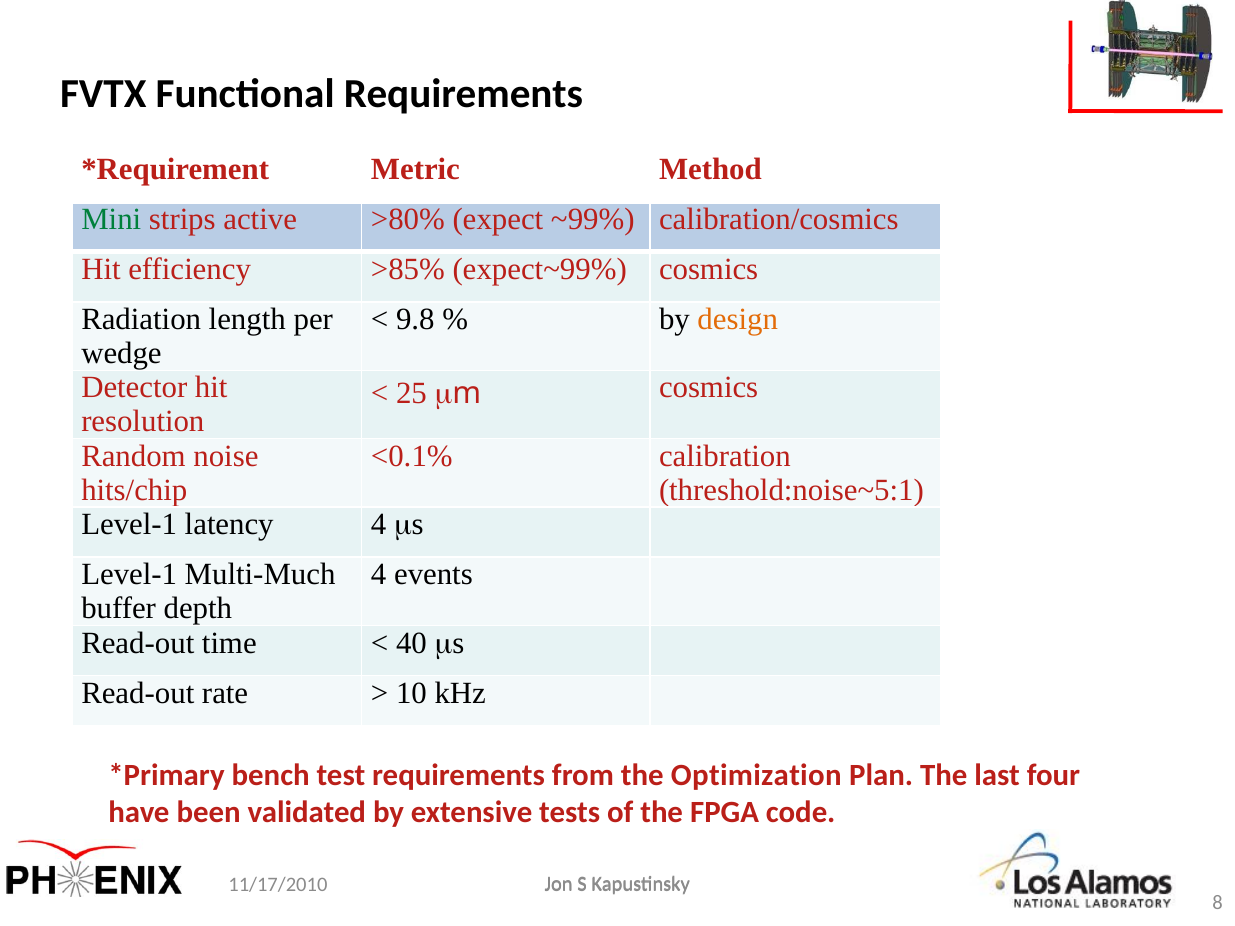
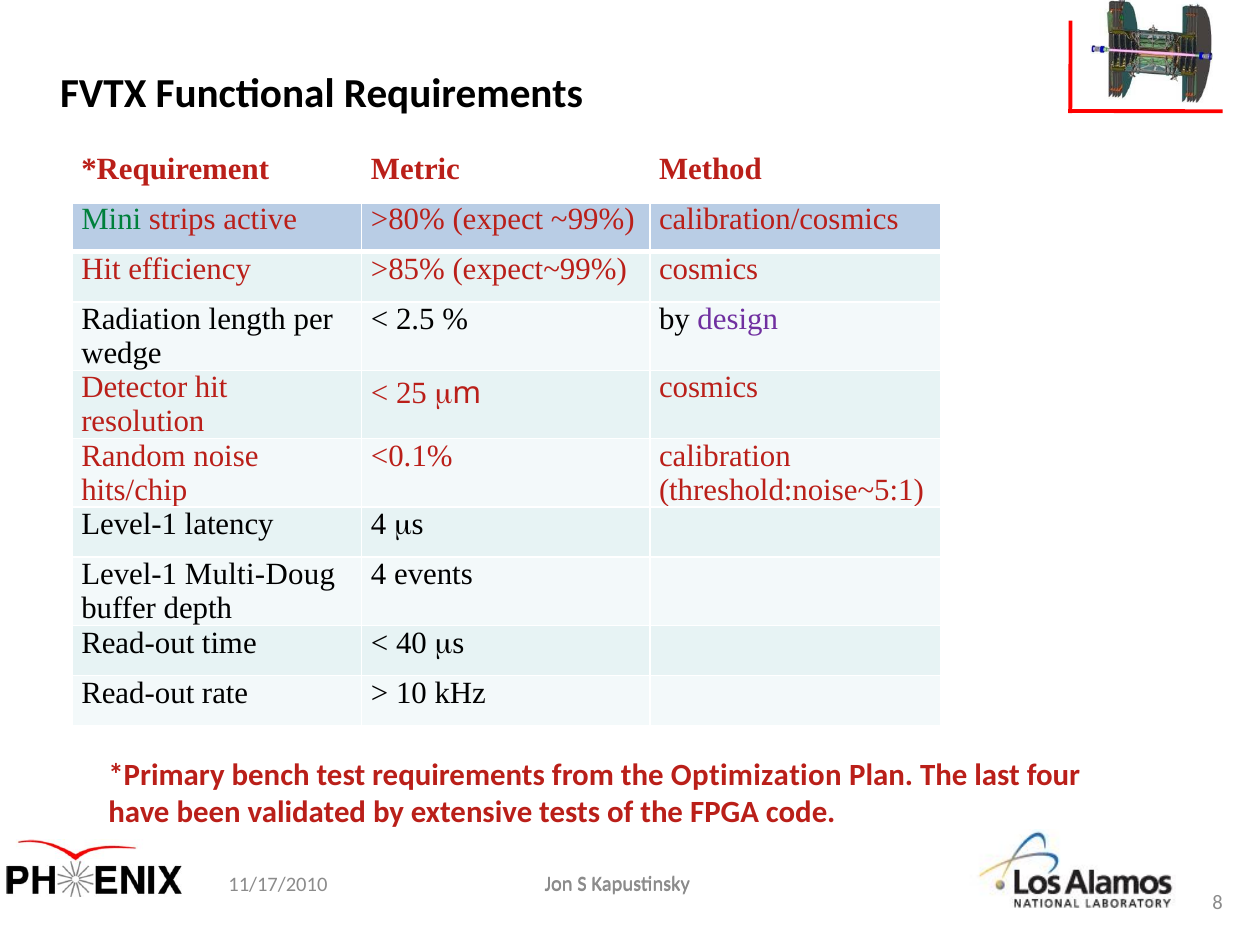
9.8: 9.8 -> 2.5
design colour: orange -> purple
Multi-Much: Multi-Much -> Multi-Doug
